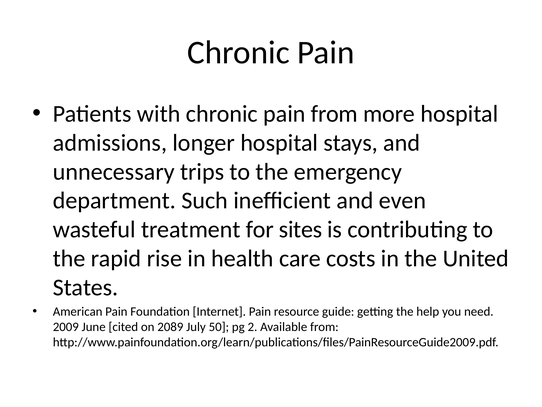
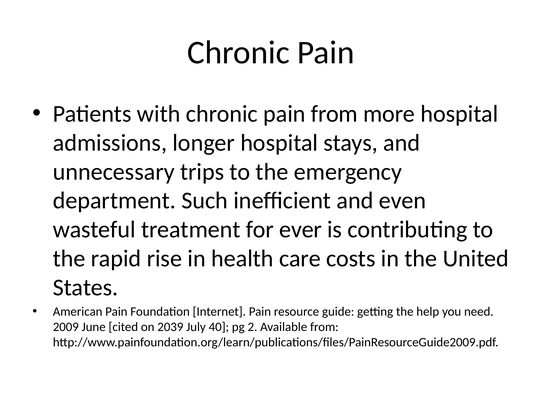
sites: sites -> ever
2089: 2089 -> 2039
50: 50 -> 40
